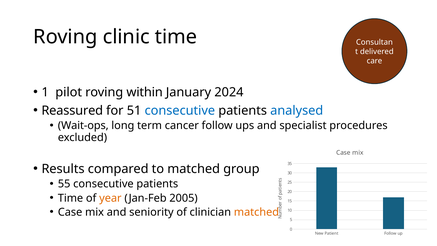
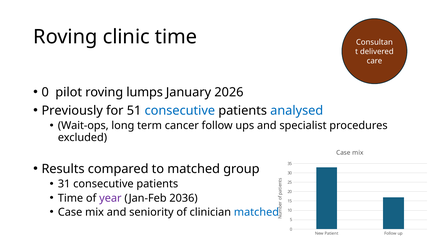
1 at (45, 92): 1 -> 0
within: within -> lumps
2024: 2024 -> 2026
Reassured: Reassured -> Previously
55: 55 -> 31
year colour: orange -> purple
2005: 2005 -> 2036
matched at (256, 212) colour: orange -> blue
